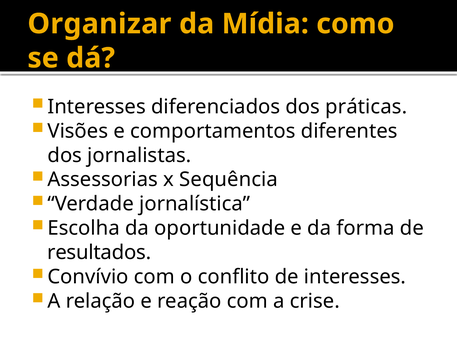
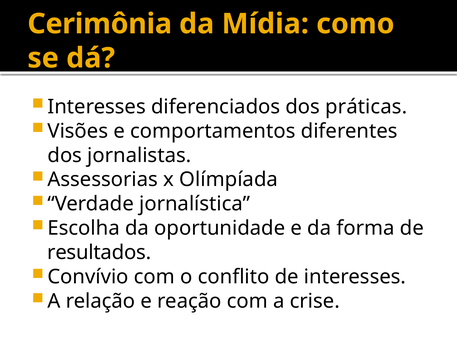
Organizar: Organizar -> Cerimônia
Sequência: Sequência -> Olímpíada
